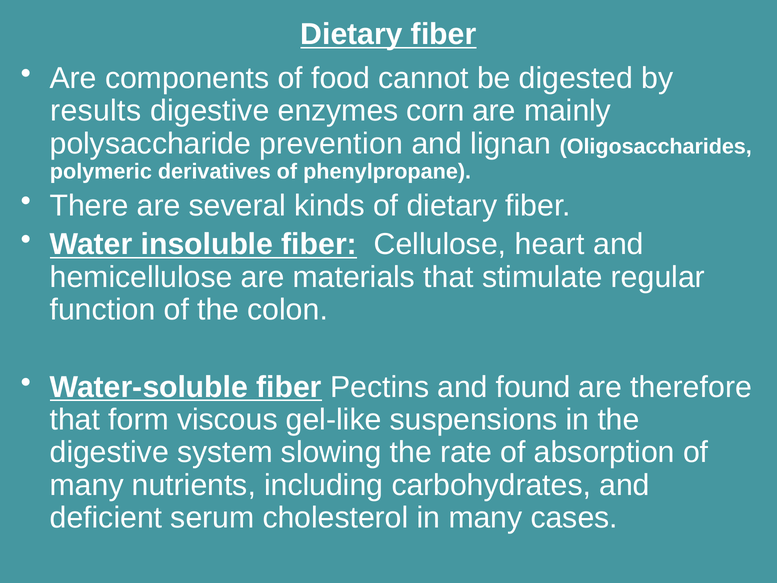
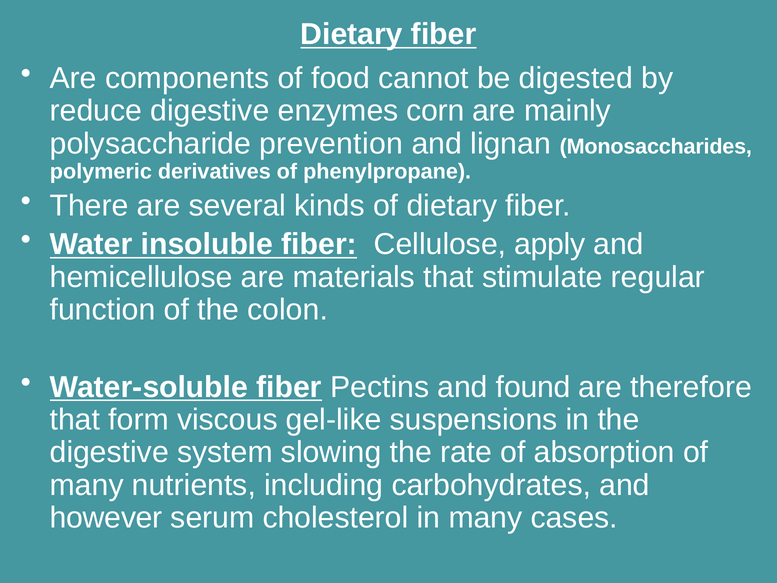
results: results -> reduce
Oligosaccharides: Oligosaccharides -> Monosaccharides
heart: heart -> apply
deficient: deficient -> however
